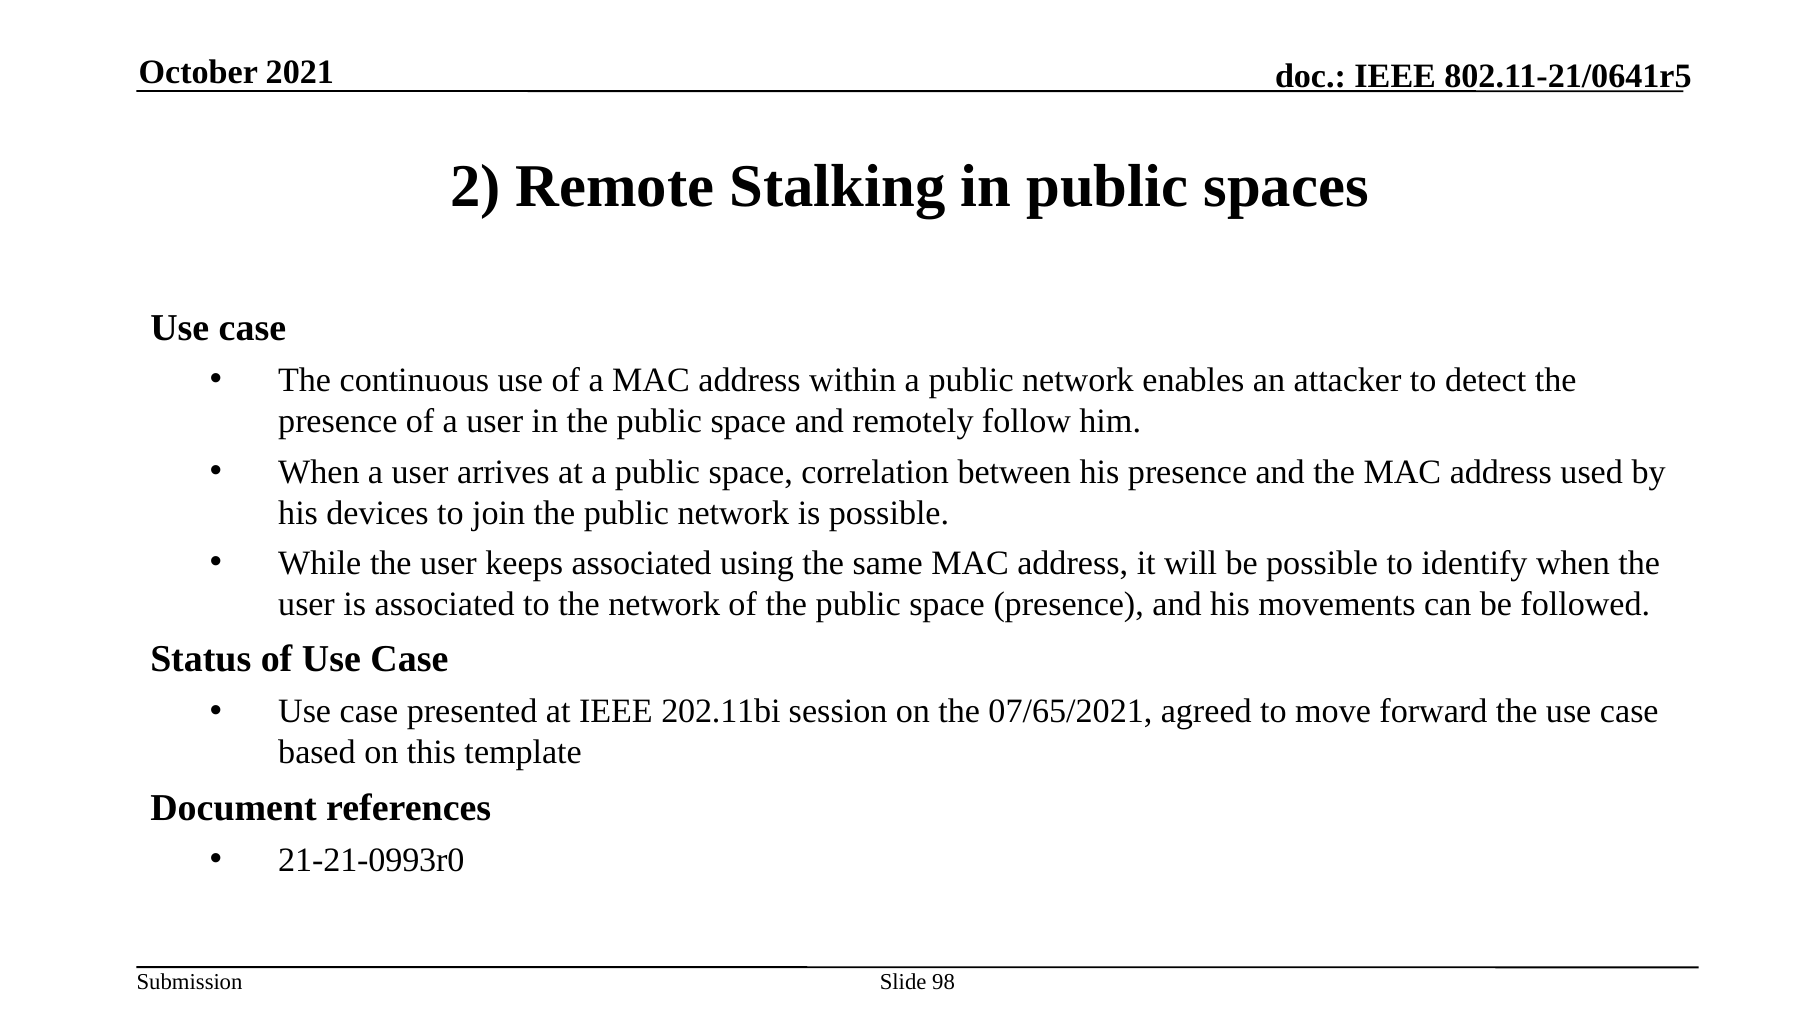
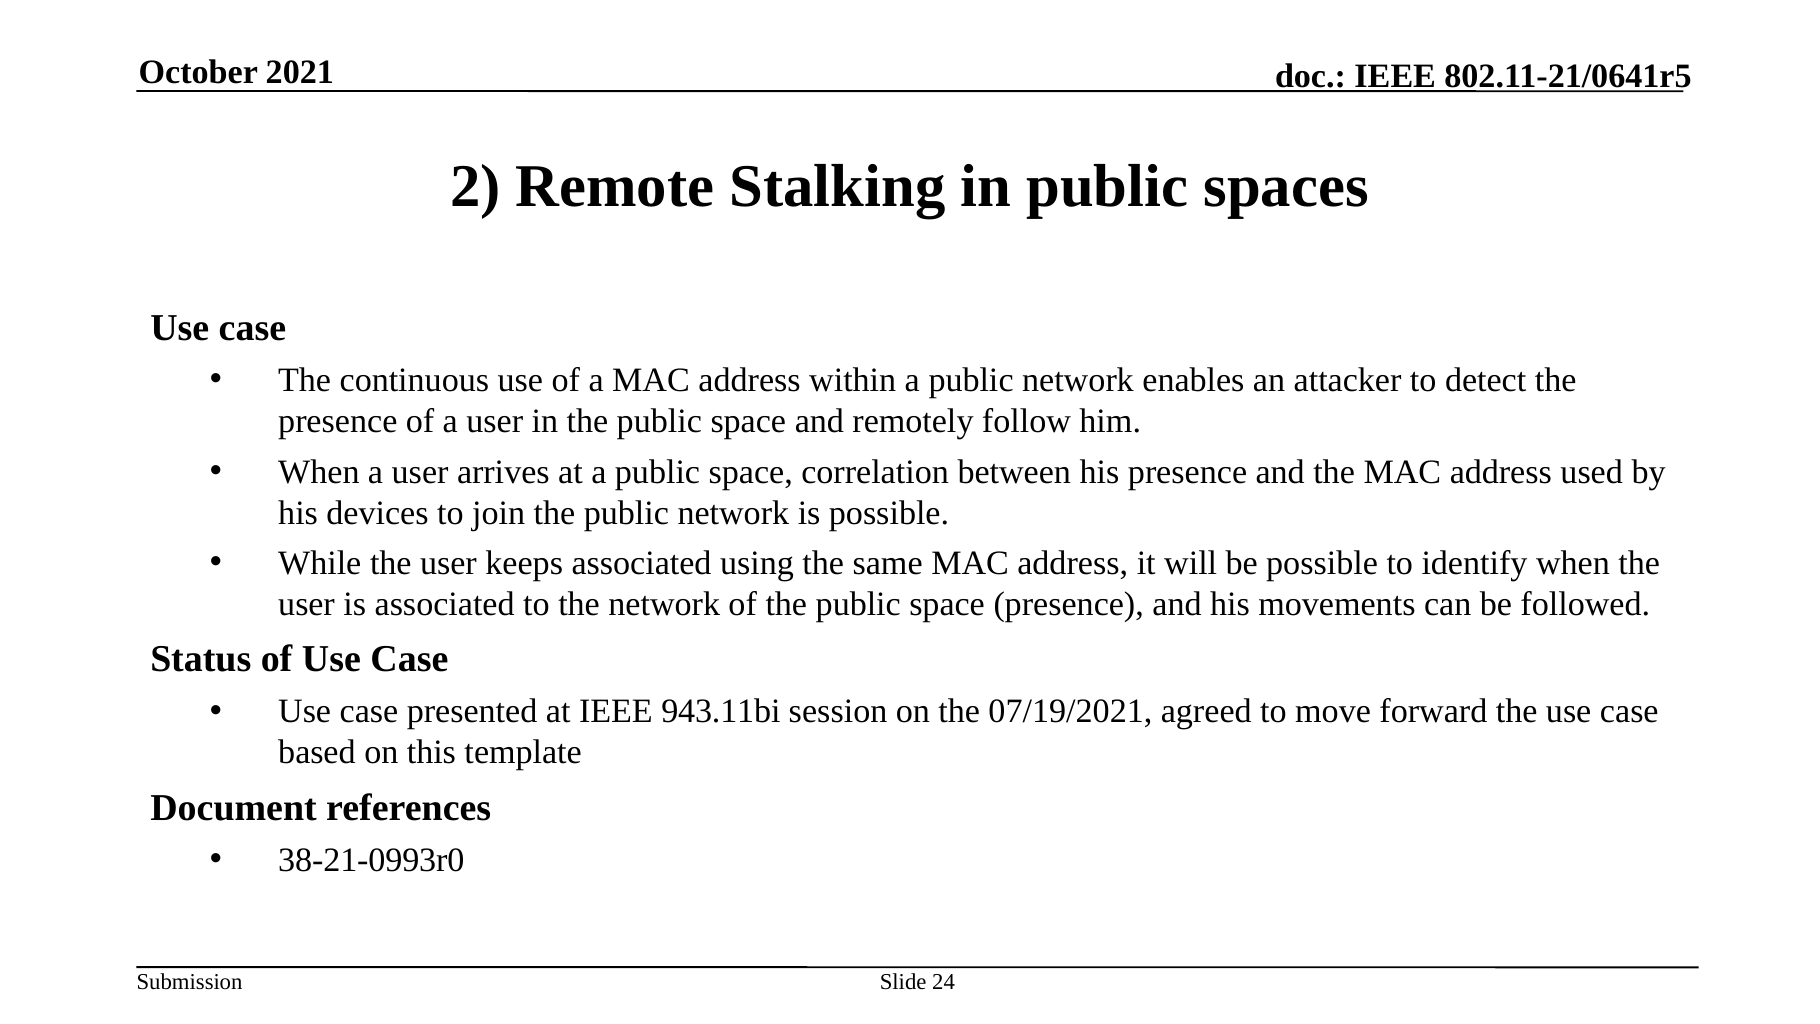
202.11bi: 202.11bi -> 943.11bi
07/65/2021: 07/65/2021 -> 07/19/2021
21-21-0993r0: 21-21-0993r0 -> 38-21-0993r0
98: 98 -> 24
